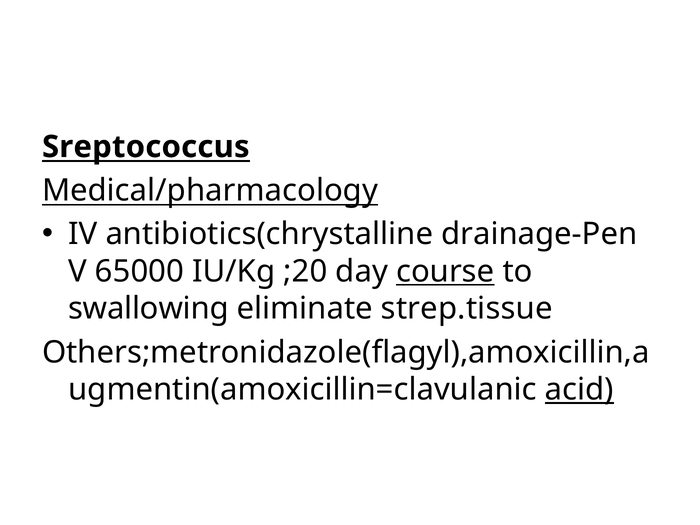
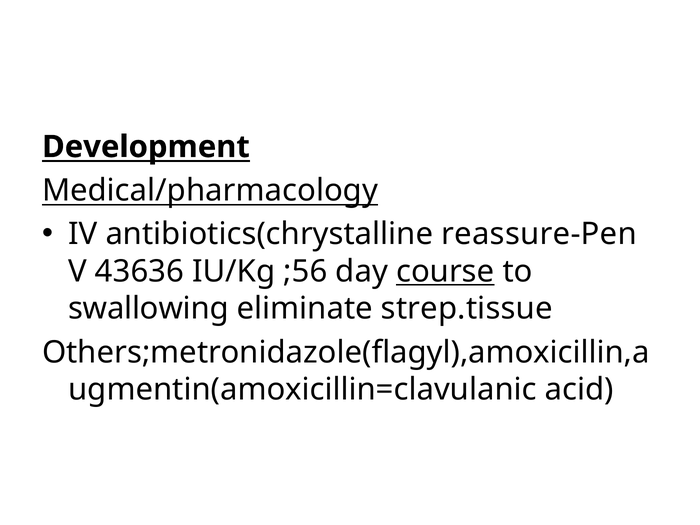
Sreptococcus: Sreptococcus -> Development
drainage-Pen: drainage-Pen -> reassure-Pen
65000: 65000 -> 43636
;20: ;20 -> ;56
acid underline: present -> none
